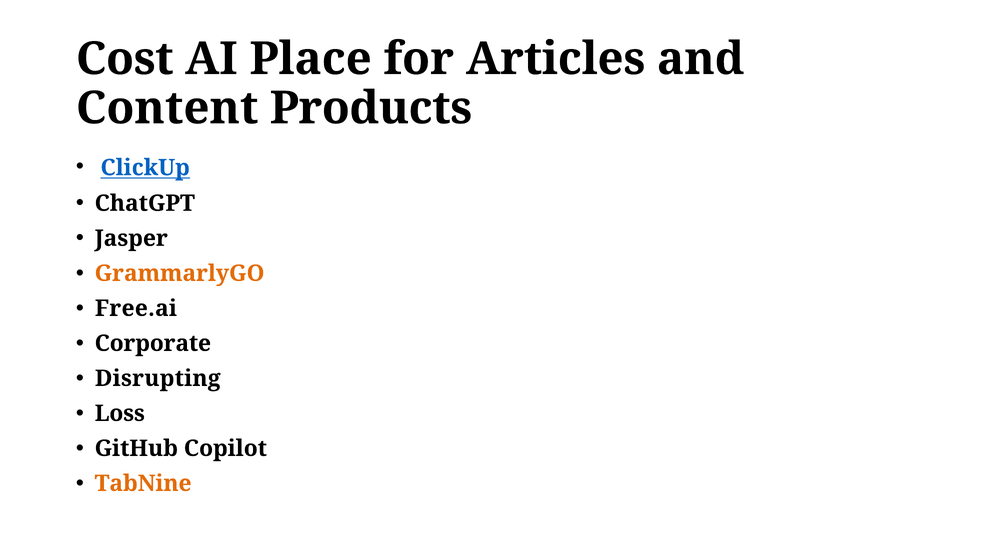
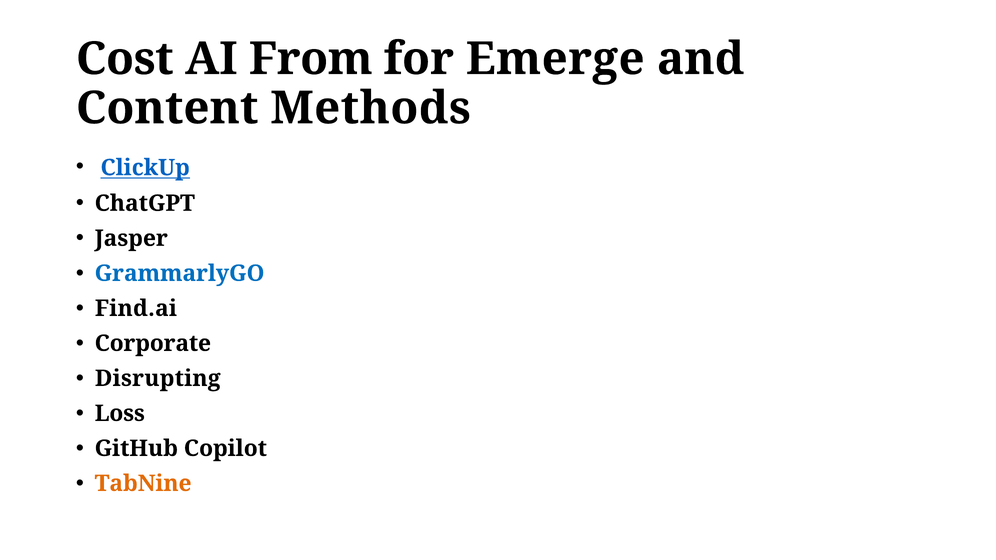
Place: Place -> From
Articles: Articles -> Emerge
Products: Products -> Methods
GrammarlyGO colour: orange -> blue
Free.ai: Free.ai -> Find.ai
